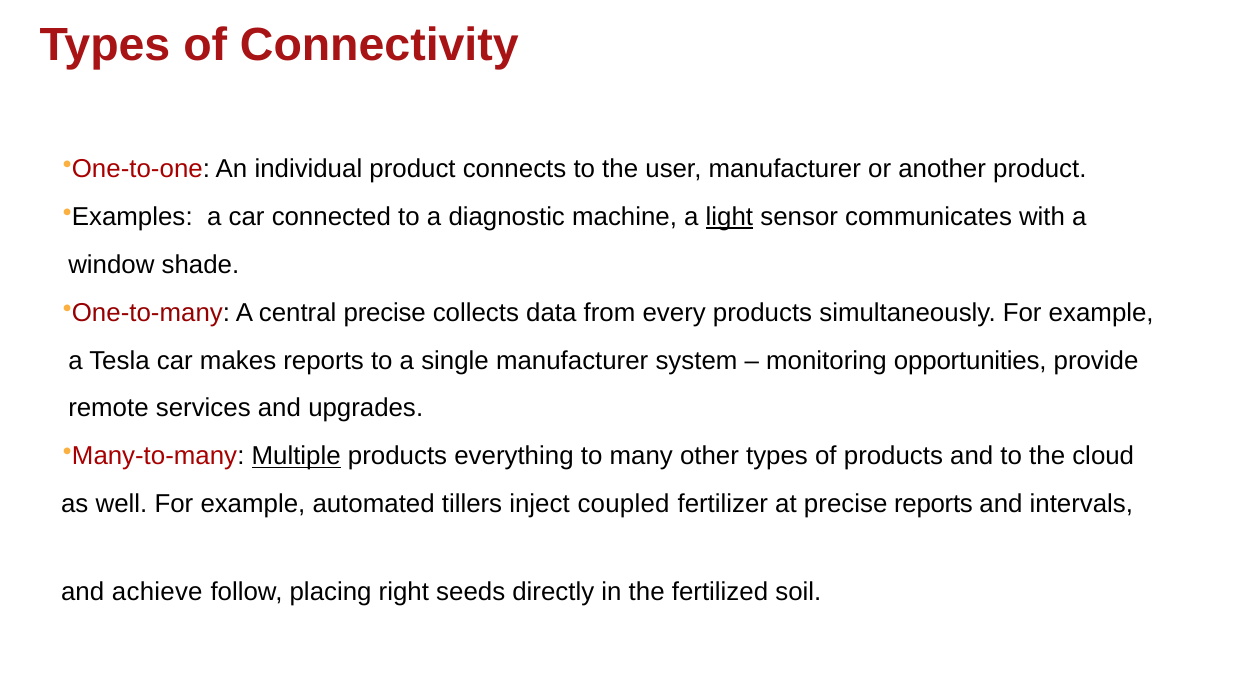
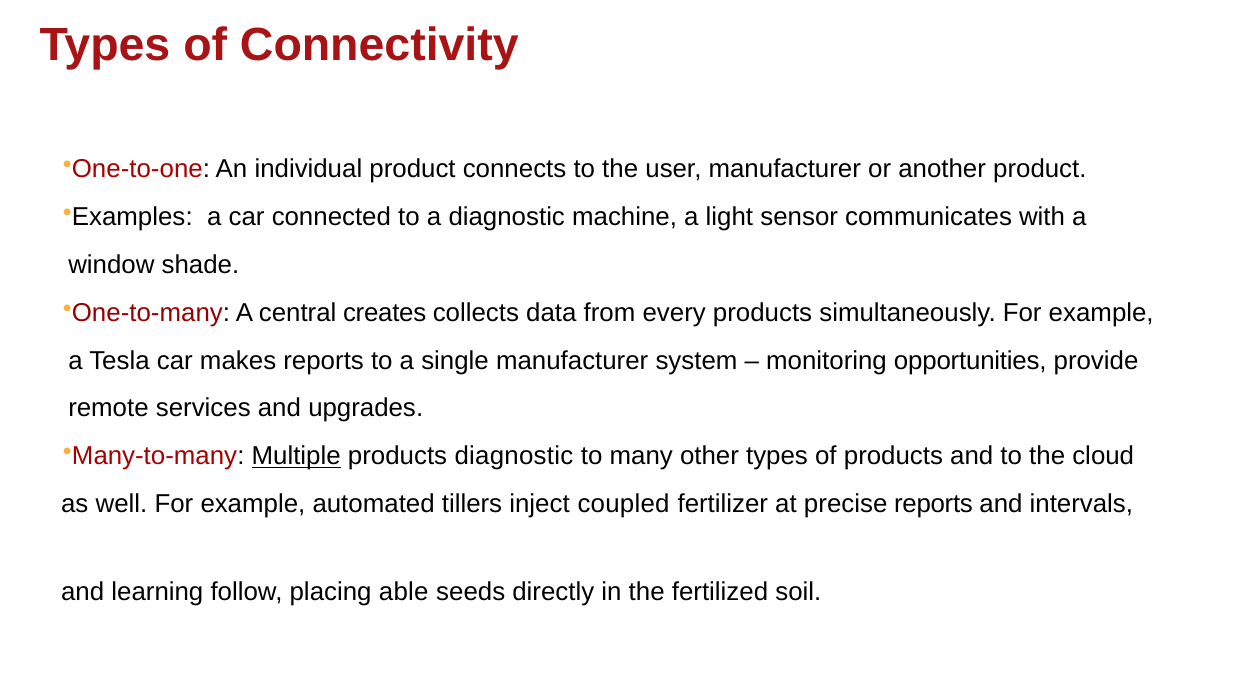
light underline: present -> none
central precise: precise -> creates
products everything: everything -> diagnostic
achieve: achieve -> learning
right: right -> able
